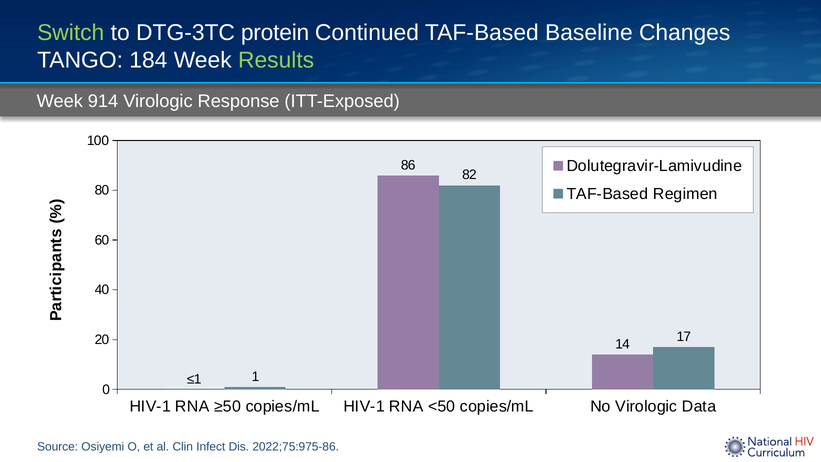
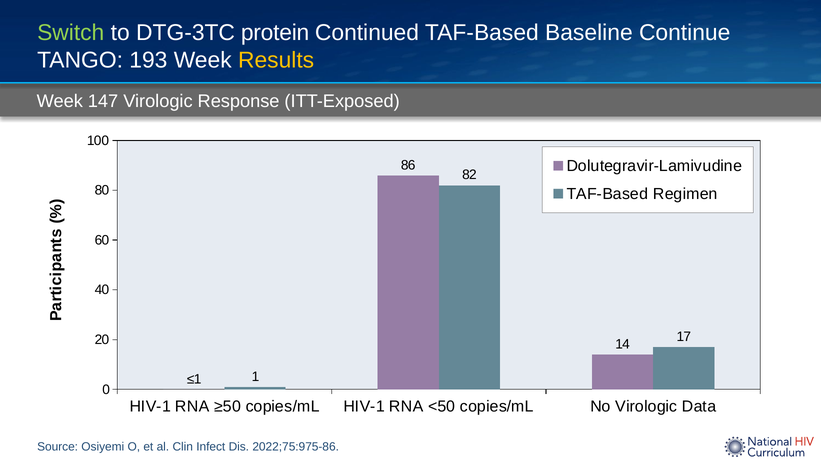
Changes: Changes -> Continue
184: 184 -> 193
Results colour: light green -> yellow
914: 914 -> 147
